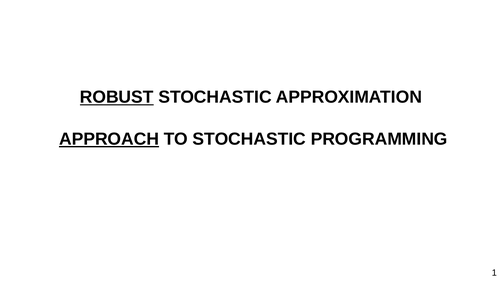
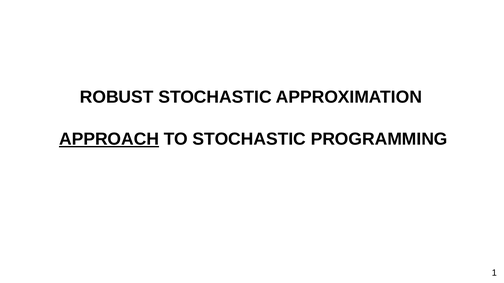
ROBUST underline: present -> none
